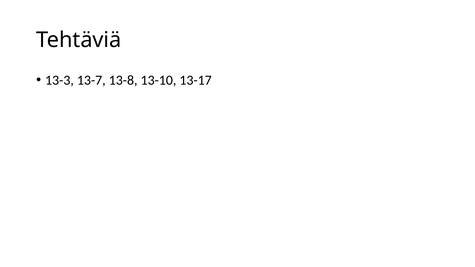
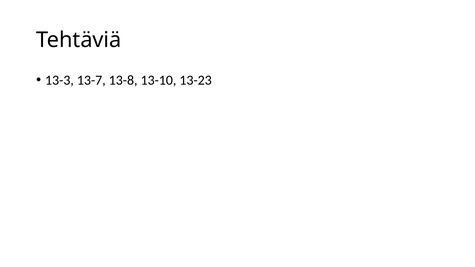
13-17: 13-17 -> 13-23
